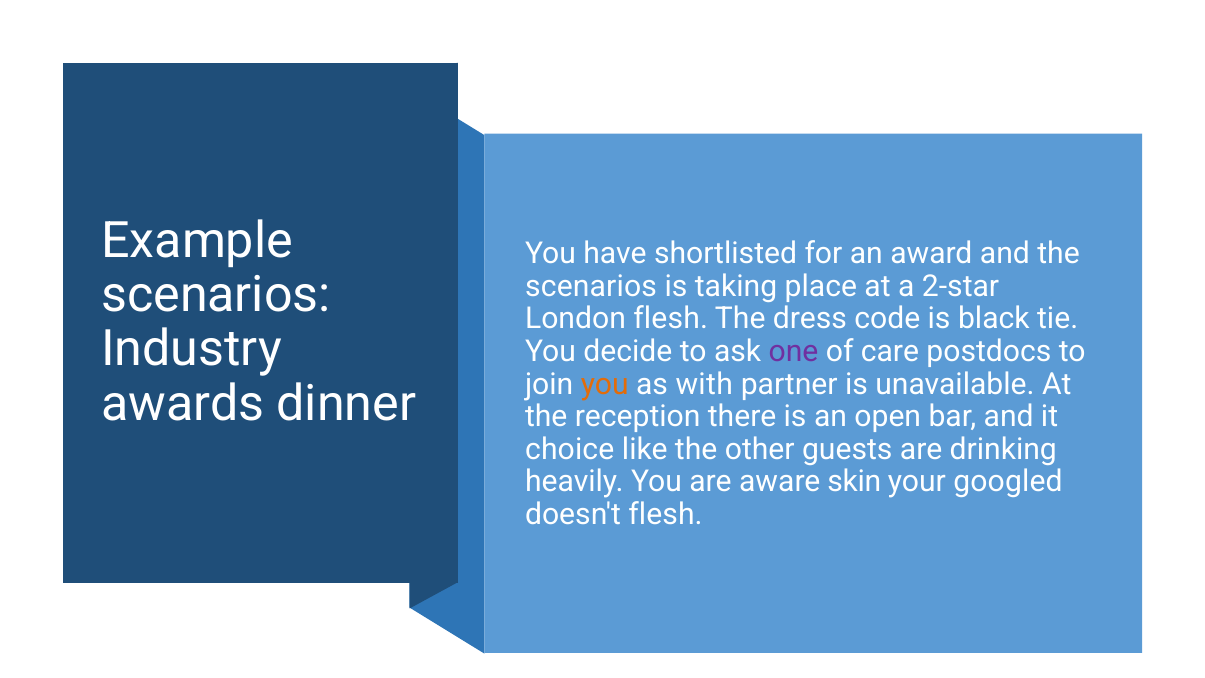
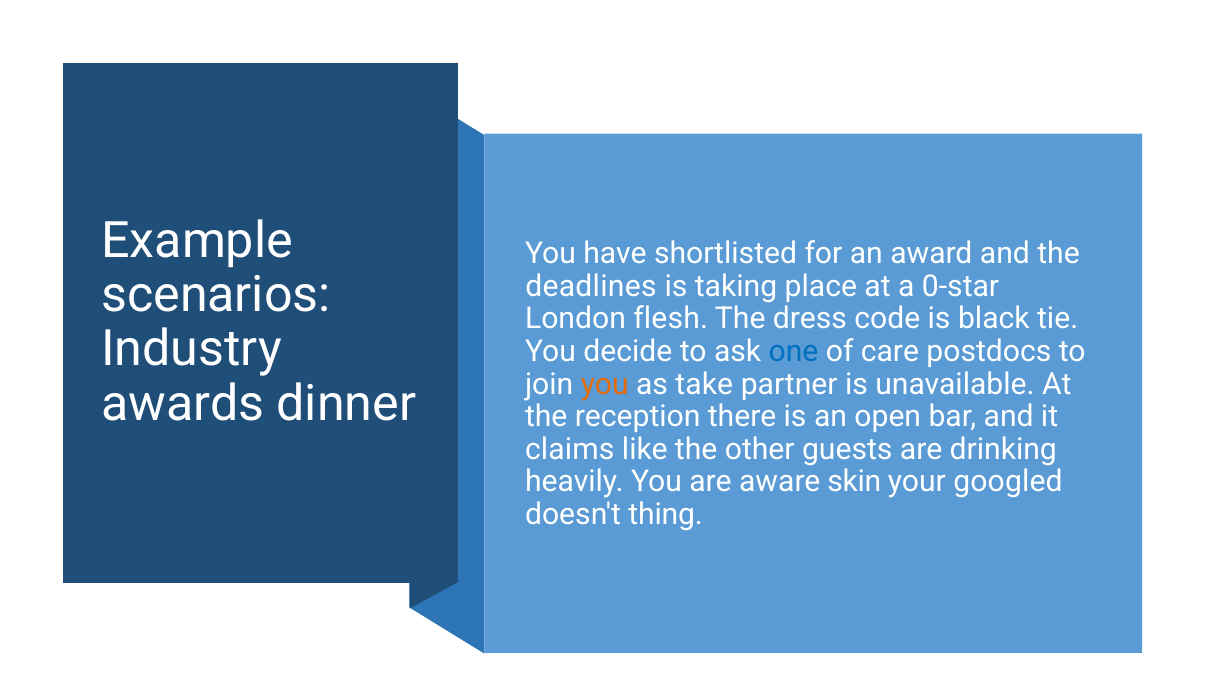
scenarios at (591, 286): scenarios -> deadlines
2-star: 2-star -> 0-star
one colour: purple -> blue
with: with -> take
choice: choice -> claims
doesn't flesh: flesh -> thing
